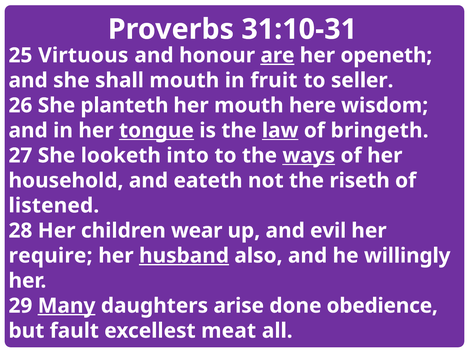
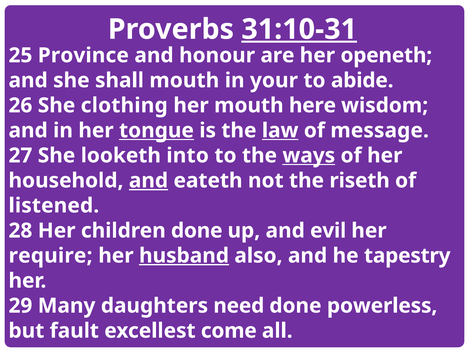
31:10-31 underline: none -> present
Virtuous: Virtuous -> Province
are underline: present -> none
fruit: fruit -> your
seller: seller -> abide
planteth: planteth -> clothing
bringeth: bringeth -> message
and at (148, 180) underline: none -> present
children wear: wear -> done
willingly: willingly -> tapestry
Many underline: present -> none
arise: arise -> need
obedience: obedience -> powerless
meat: meat -> come
